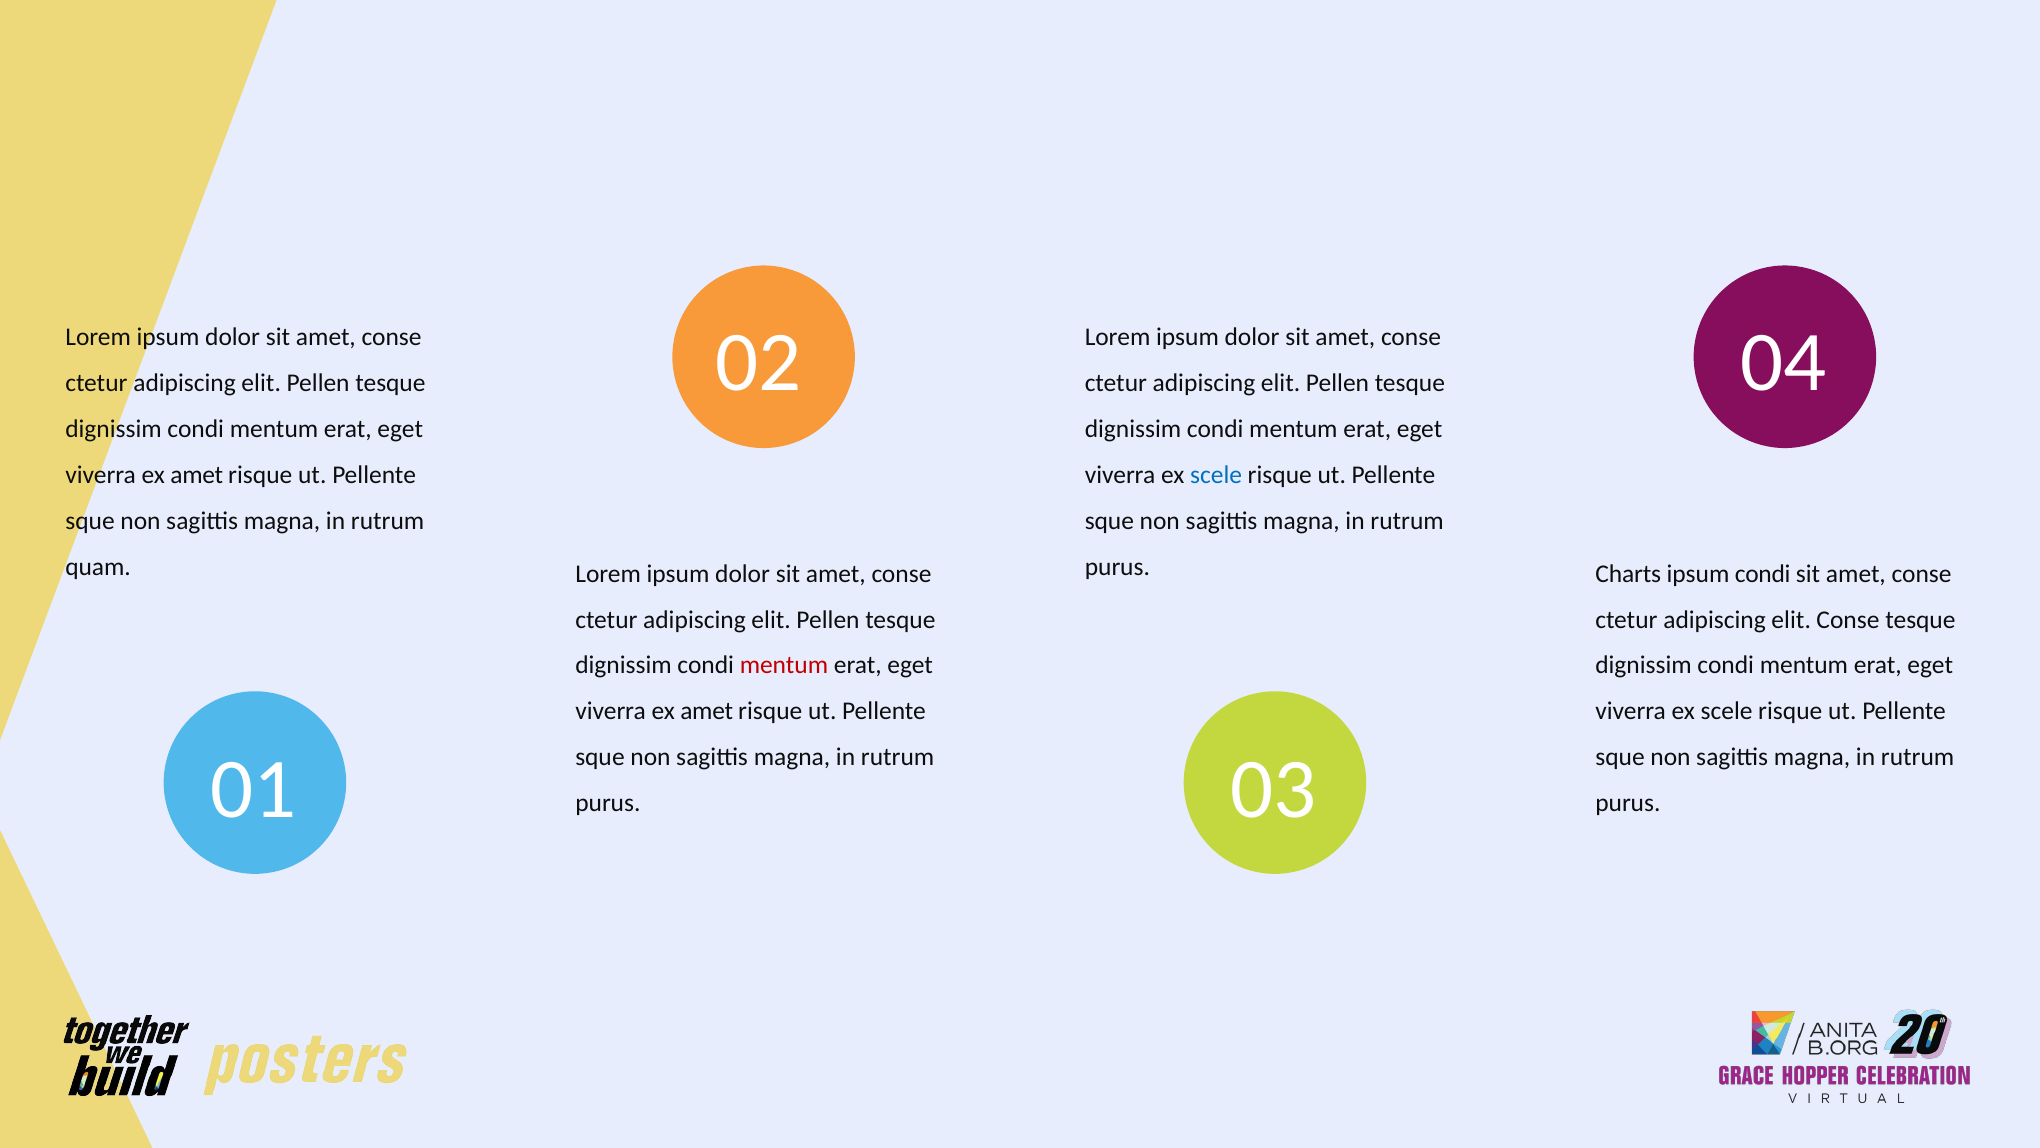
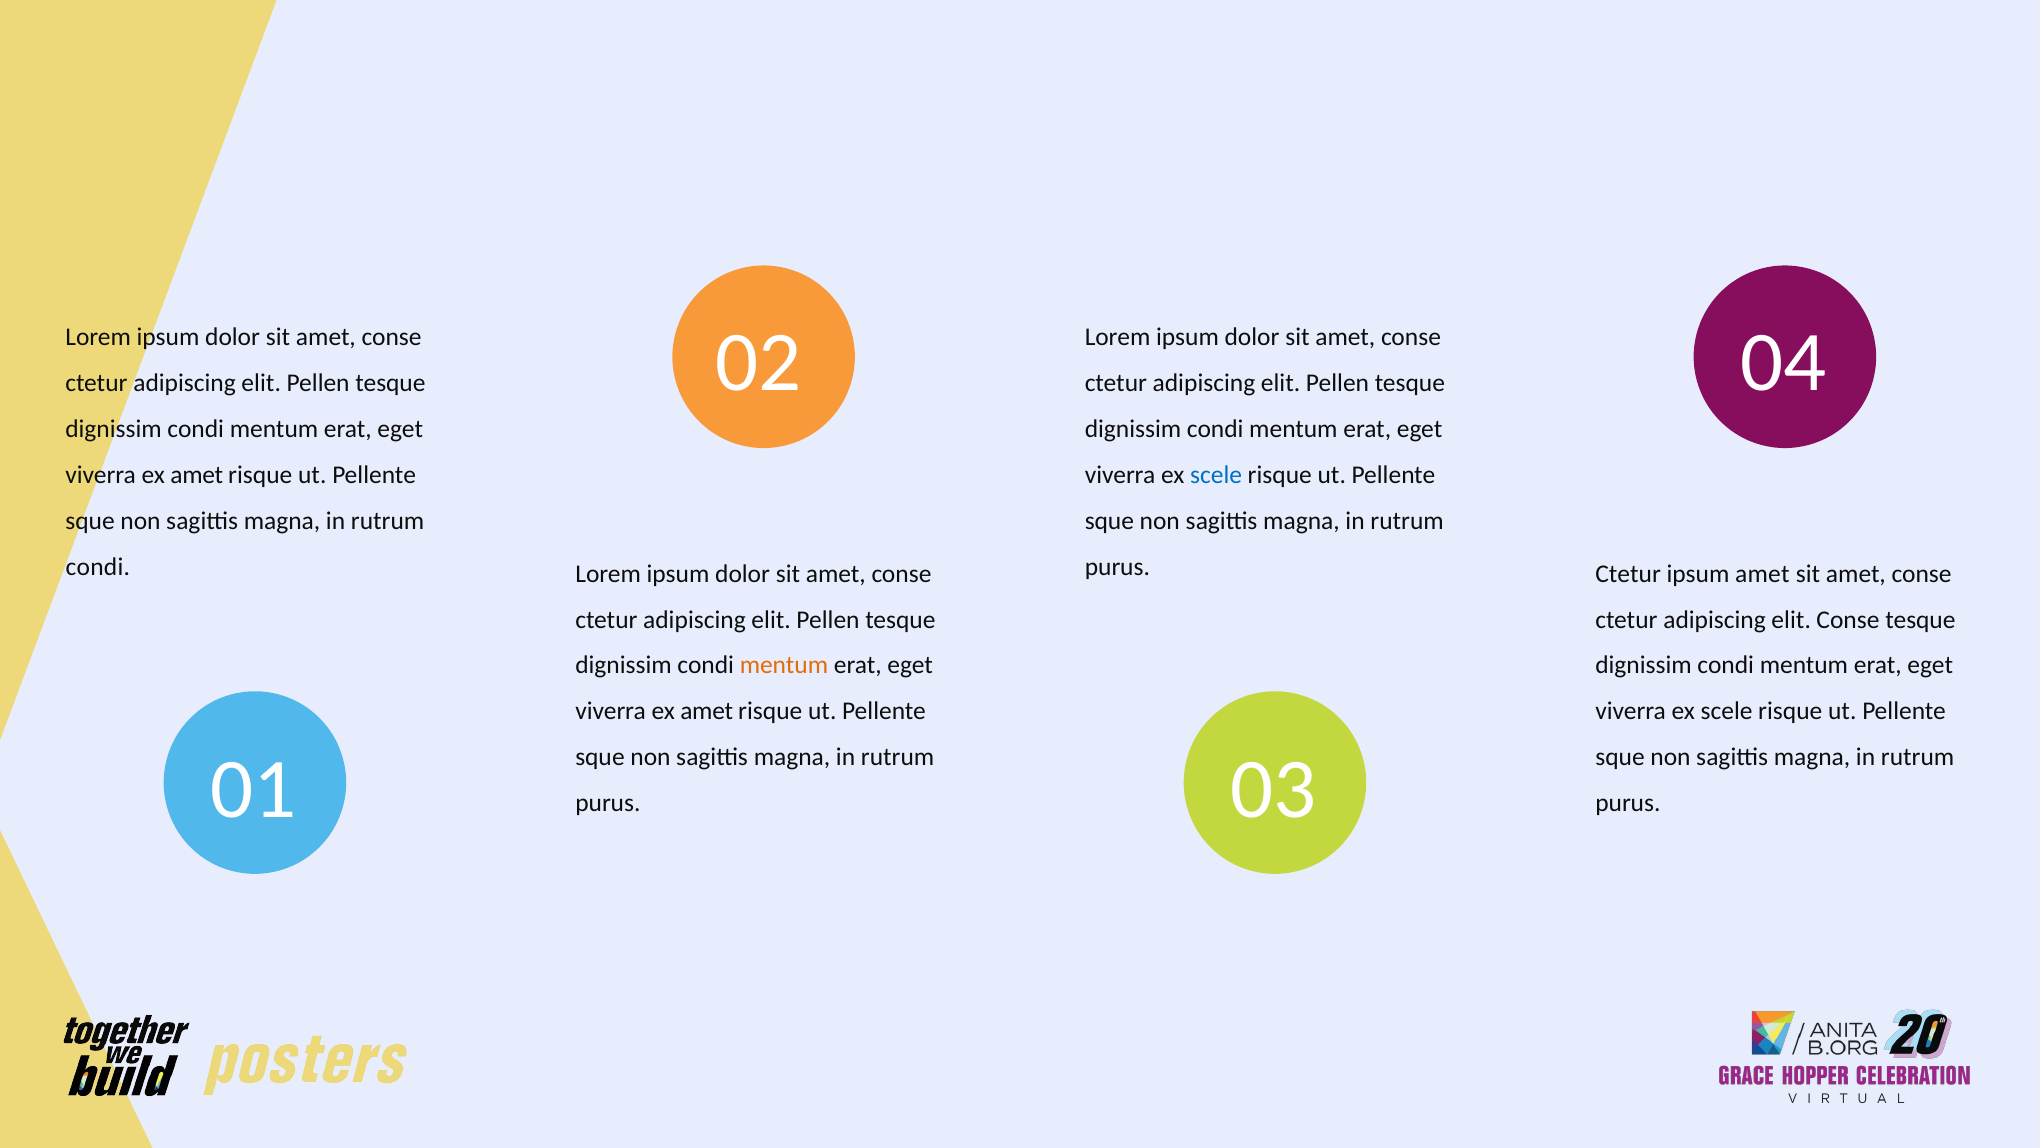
quam at (98, 567): quam -> condi
purus Charts: Charts -> Ctetur
ipsum condi: condi -> amet
mentum at (784, 665) colour: red -> orange
